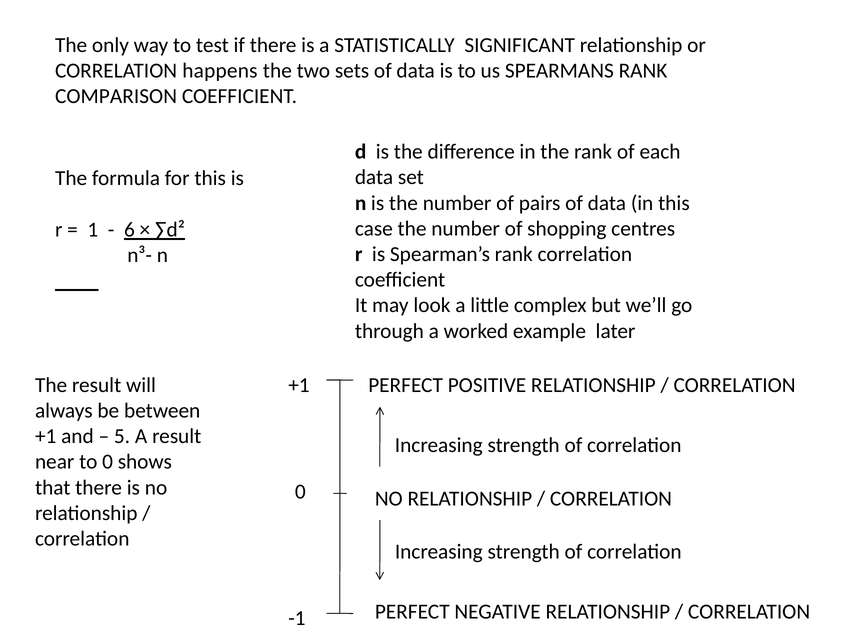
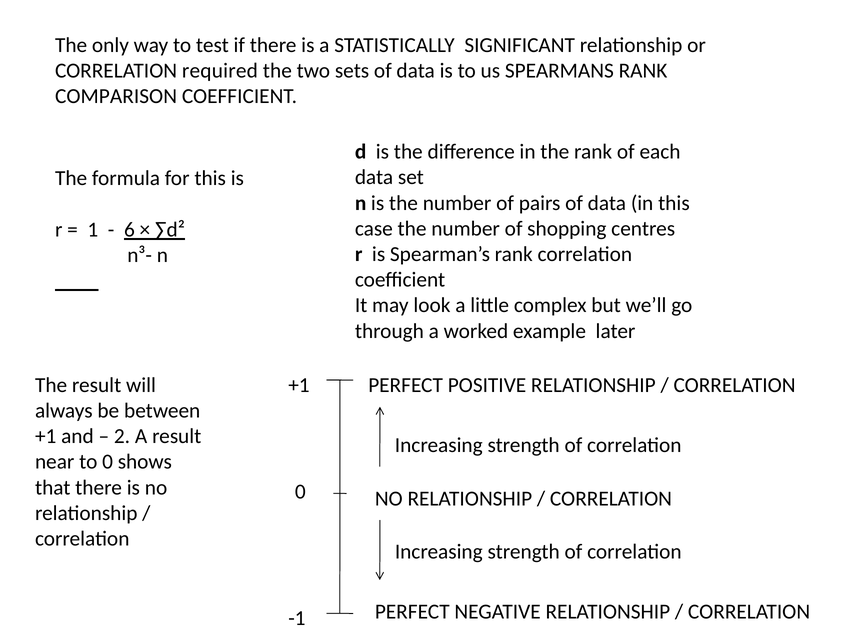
happens: happens -> required
5: 5 -> 2
